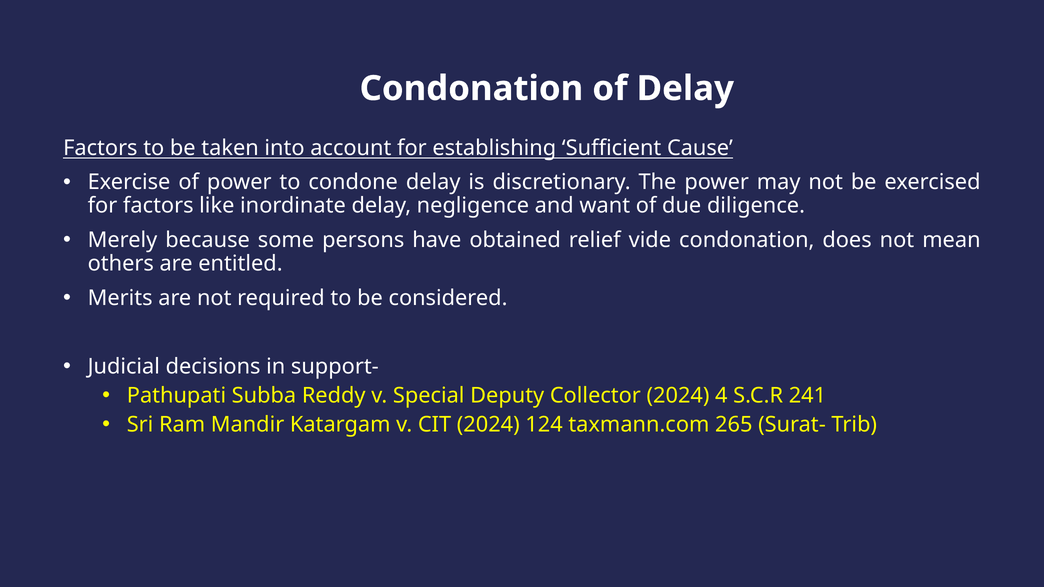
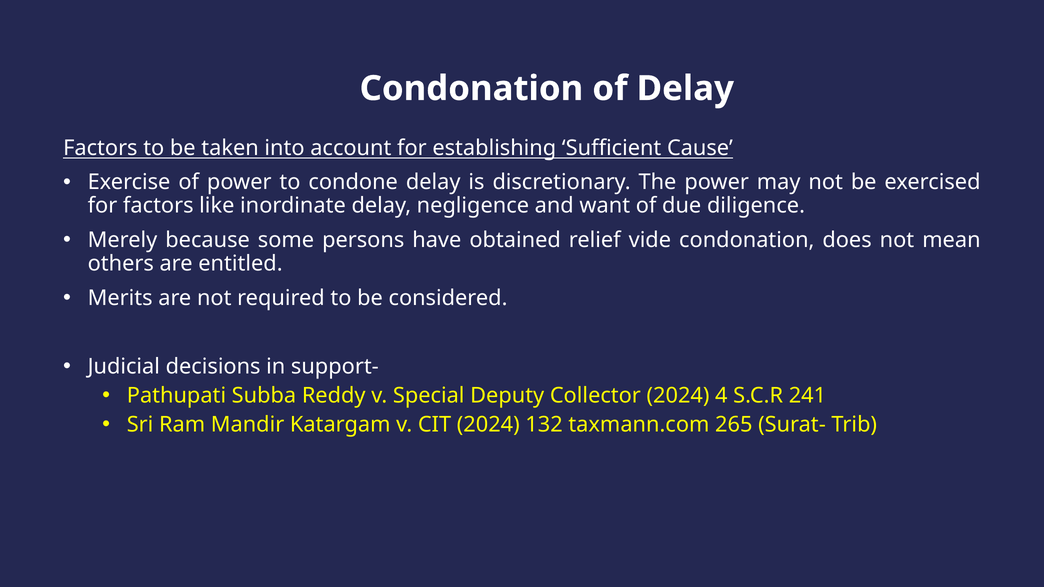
124: 124 -> 132
